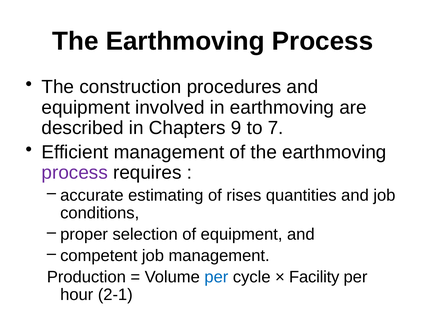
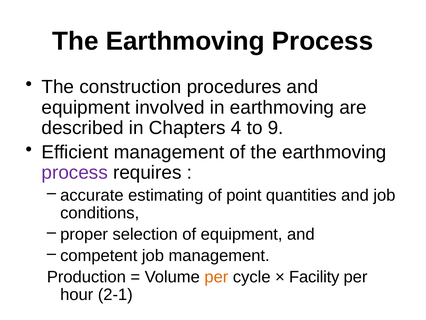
9: 9 -> 4
7: 7 -> 9
rises: rises -> point
per at (216, 276) colour: blue -> orange
